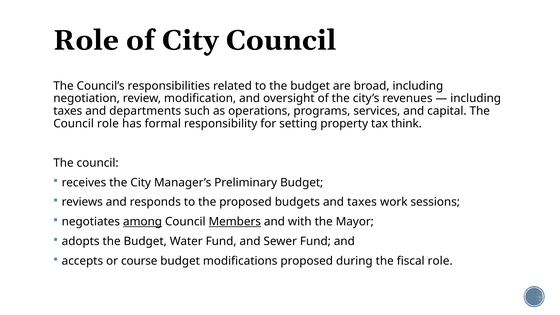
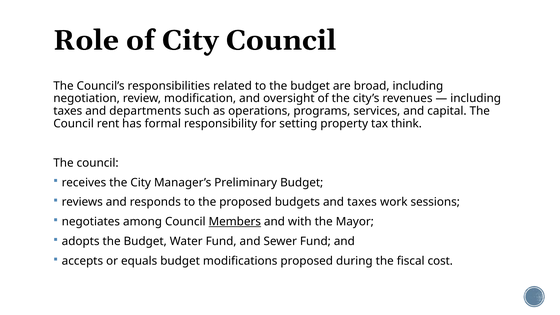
Council role: role -> rent
among underline: present -> none
course: course -> equals
fiscal role: role -> cost
